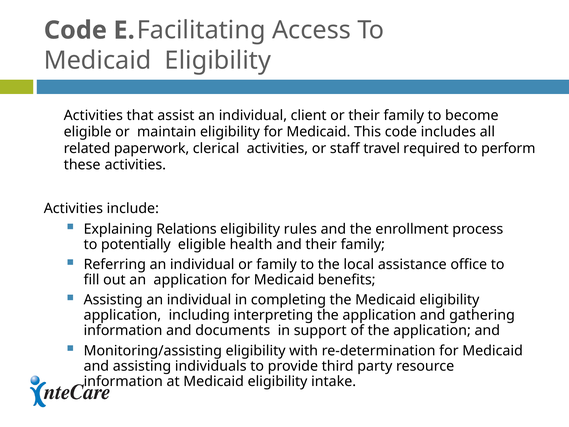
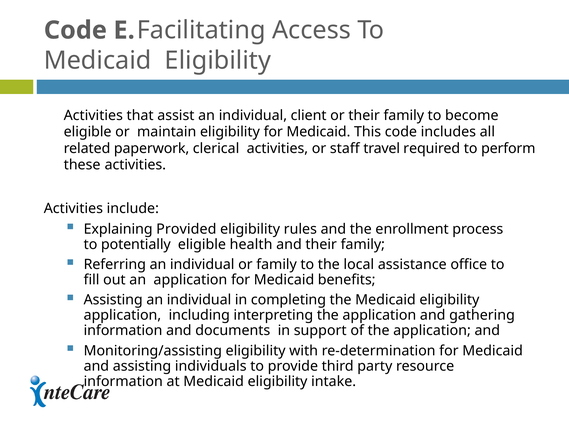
Relations: Relations -> Provided
